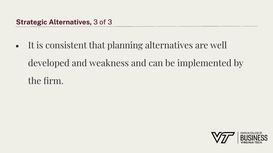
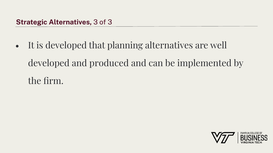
is consistent: consistent -> developed
weakness: weakness -> produced
